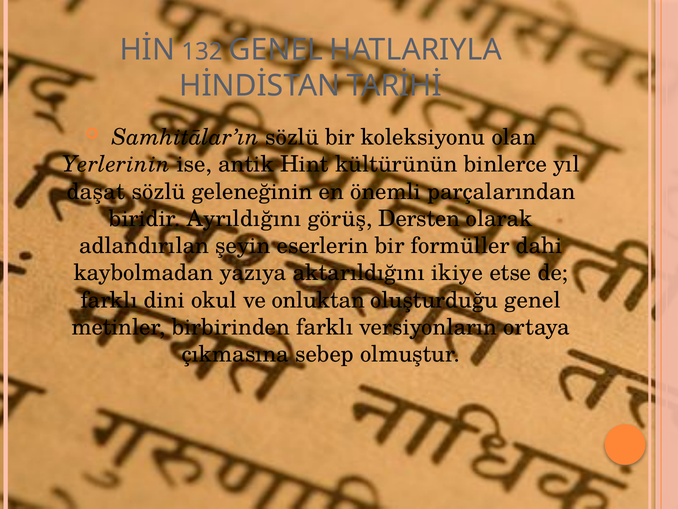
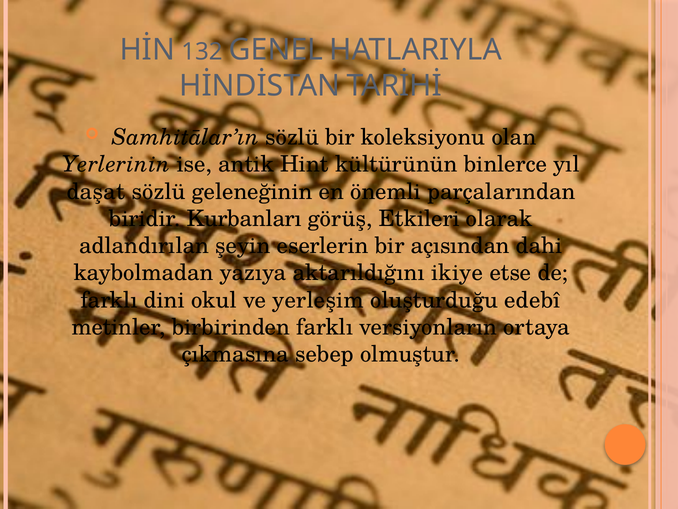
Ayrıldığını: Ayrıldığını -> Kurbanları
Dersten: Dersten -> Etkileri
formüller: formüller -> açısından
onluktan: onluktan -> yerleşim
oluşturduğu genel: genel -> edebî
